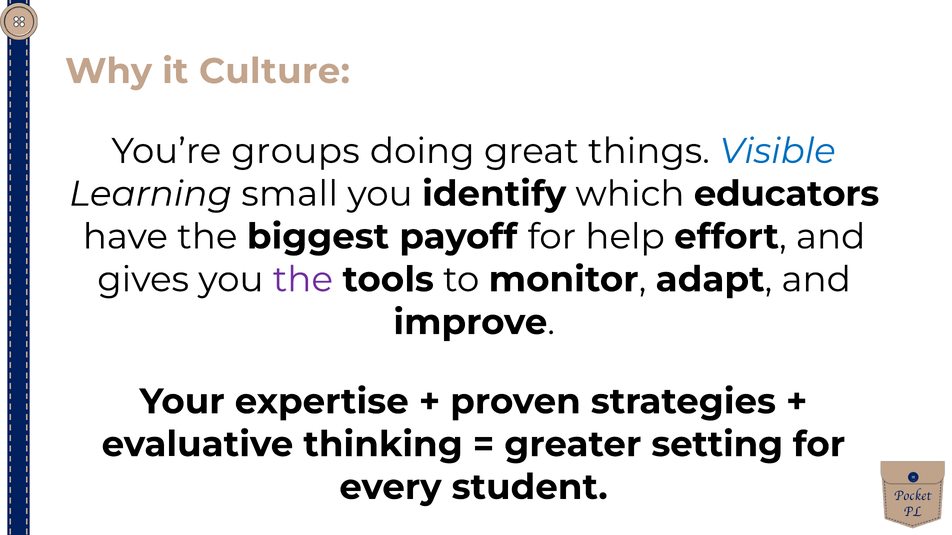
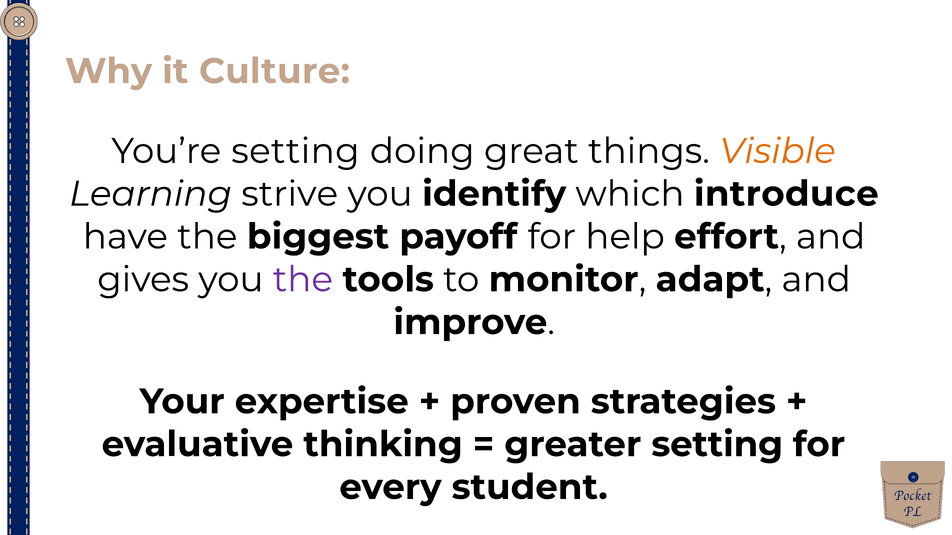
You’re groups: groups -> setting
Visible colour: blue -> orange
small: small -> strive
educators: educators -> introduce
